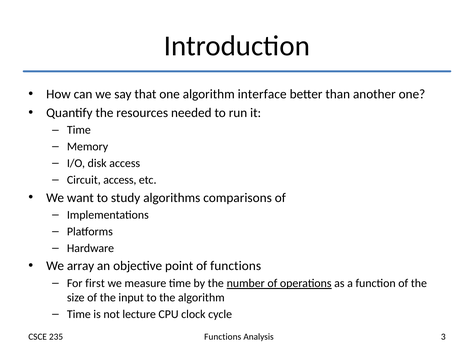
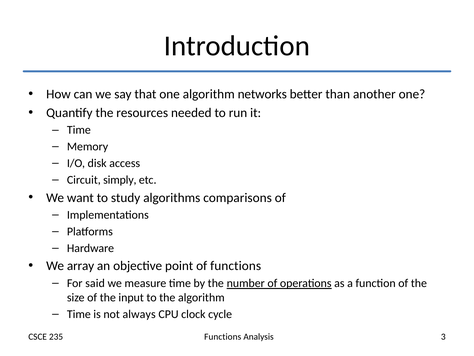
interface: interface -> networks
Circuit access: access -> simply
first: first -> said
lecture: lecture -> always
